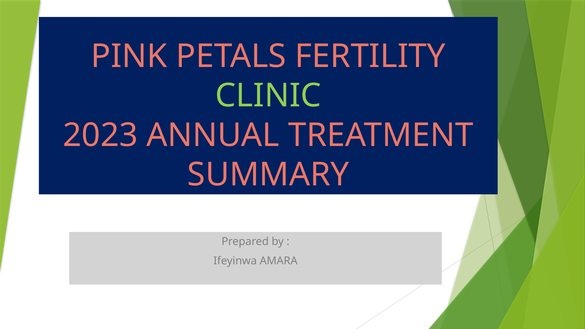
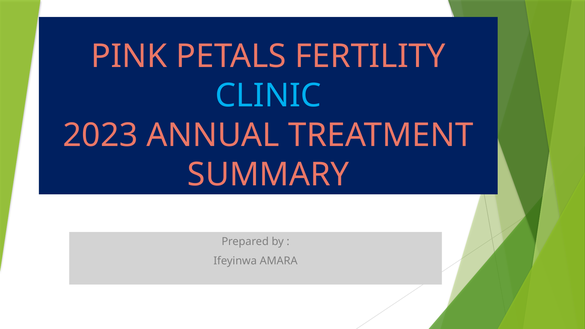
CLINIC colour: light green -> light blue
